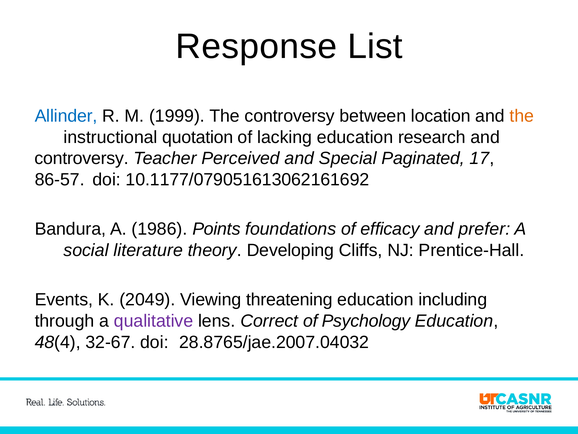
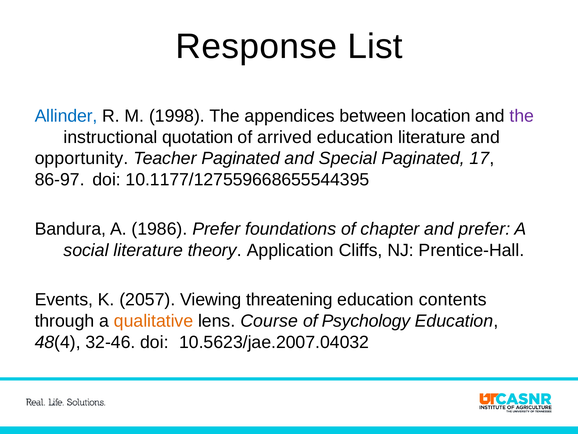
1999: 1999 -> 1998
The controversy: controversy -> appendices
the at (522, 116) colour: orange -> purple
lacking: lacking -> arrived
education research: research -> literature
controversy at (82, 158): controversy -> opportunity
Teacher Perceived: Perceived -> Paginated
86-57: 86-57 -> 86-97
10.1177/079051613062161692: 10.1177/079051613062161692 -> 10.1177/127559668655544395
1986 Points: Points -> Prefer
efficacy: efficacy -> chapter
Developing: Developing -> Application
2049: 2049 -> 2057
including: including -> contents
qualitative colour: purple -> orange
Correct: Correct -> Course
32-67: 32-67 -> 32-46
28.8765/jae.2007.04032: 28.8765/jae.2007.04032 -> 10.5623/jae.2007.04032
